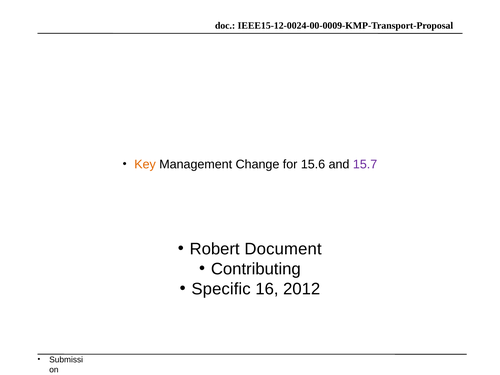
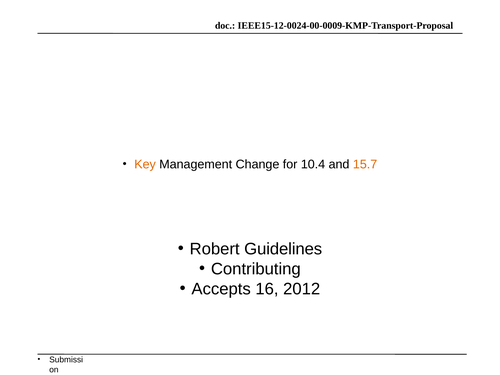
15.6: 15.6 -> 10.4
15.7 colour: purple -> orange
Document: Document -> Guidelines
Specific: Specific -> Accepts
